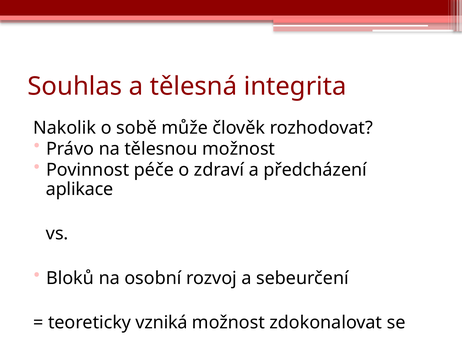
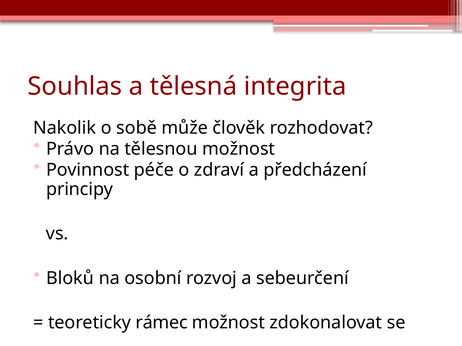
aplikace: aplikace -> principy
vzniká: vzniká -> rámec
